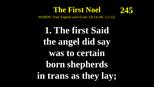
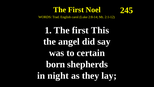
Said: Said -> This
trans: trans -> night
